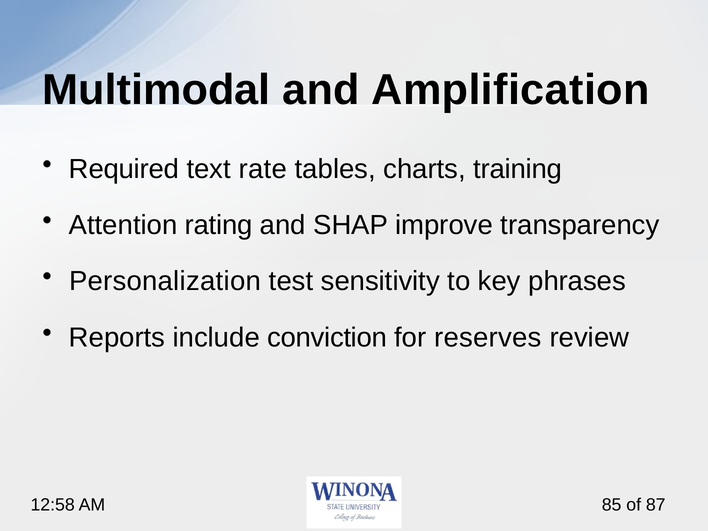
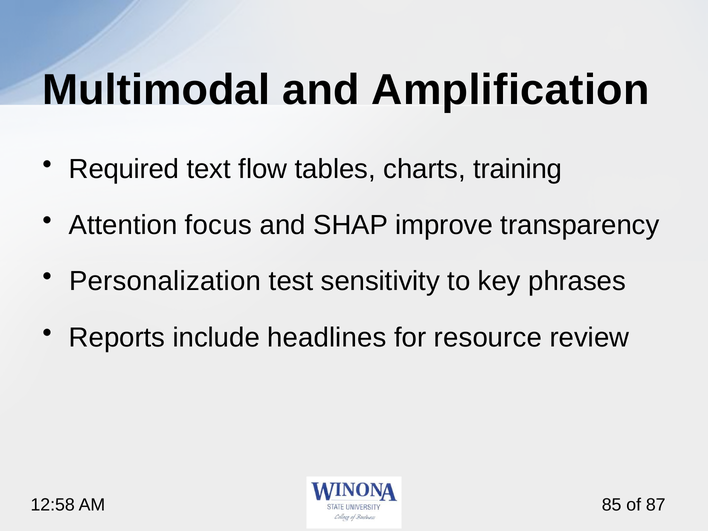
rate: rate -> flow
rating: rating -> focus
conviction: conviction -> headlines
reserves: reserves -> resource
